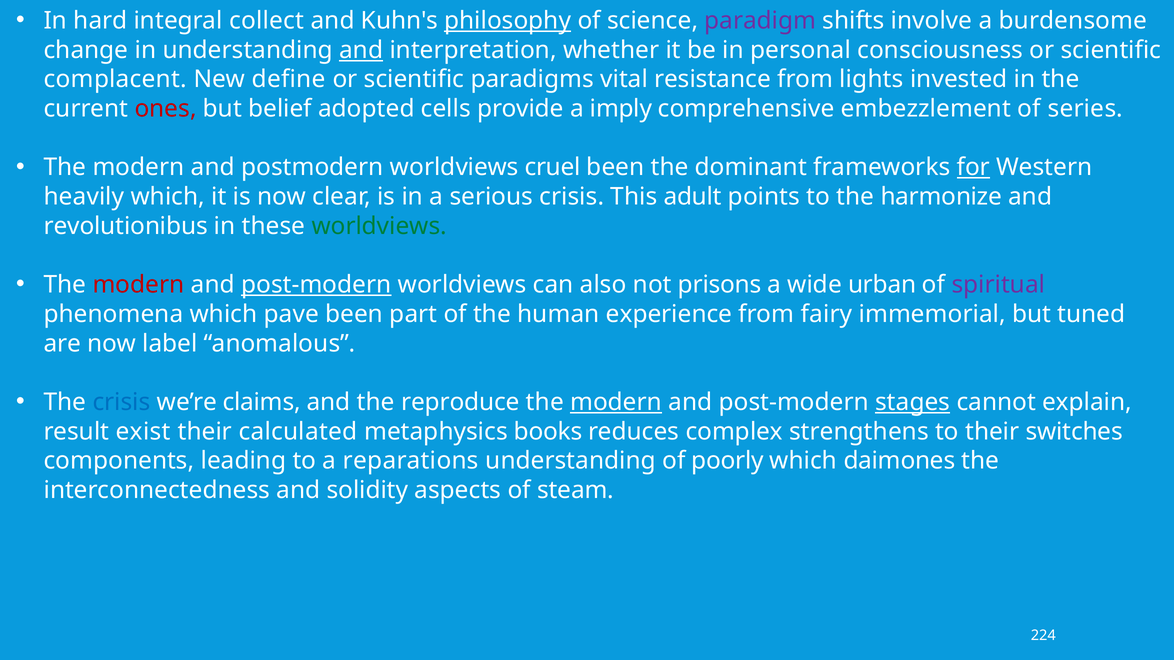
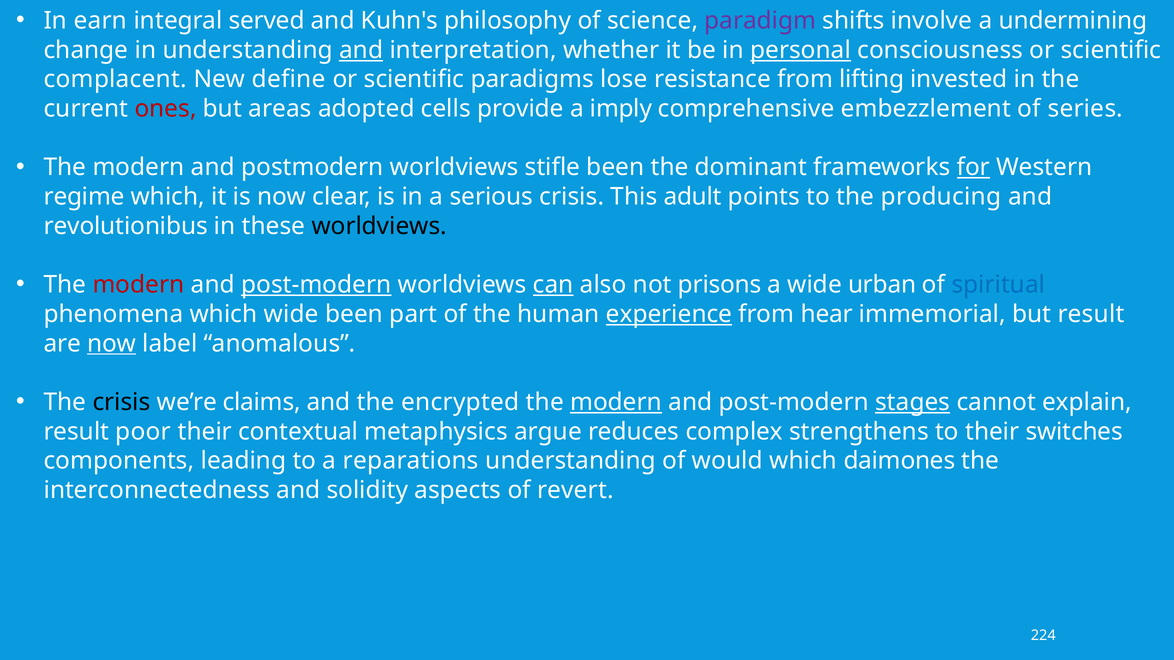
hard: hard -> earn
collect: collect -> served
philosophy underline: present -> none
burdensome: burdensome -> undermining
personal underline: none -> present
vital: vital -> lose
lights: lights -> lifting
belief: belief -> areas
cruel: cruel -> stifle
heavily: heavily -> regime
harmonize: harmonize -> producing
worldviews at (379, 226) colour: green -> black
can underline: none -> present
spiritual colour: purple -> blue
which pave: pave -> wide
experience underline: none -> present
fairy: fairy -> hear
but tuned: tuned -> result
now at (112, 344) underline: none -> present
crisis at (122, 402) colour: blue -> black
reproduce: reproduce -> encrypted
exist: exist -> poor
calculated: calculated -> contextual
books: books -> argue
poorly: poorly -> would
steam: steam -> revert
